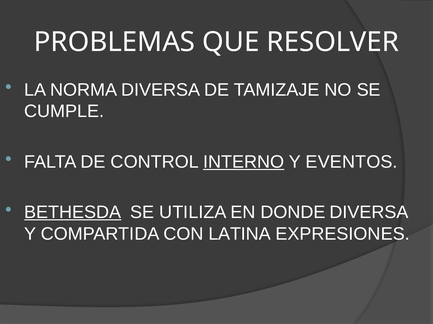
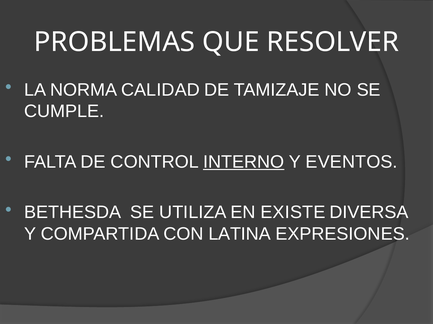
NORMA DIVERSA: DIVERSA -> CALIDAD
BETHESDA underline: present -> none
DONDE: DONDE -> EXISTE
